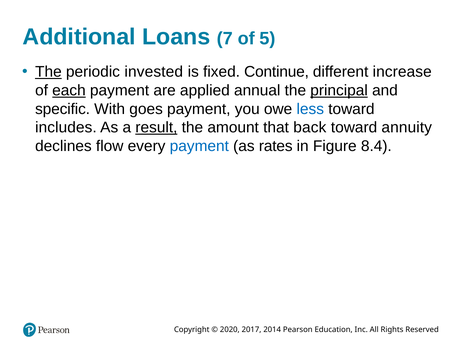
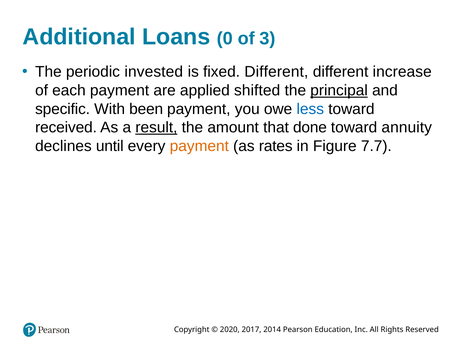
7: 7 -> 0
5: 5 -> 3
The at (48, 72) underline: present -> none
fixed Continue: Continue -> Different
each underline: present -> none
annual: annual -> shifted
goes: goes -> been
includes: includes -> received
back: back -> done
flow: flow -> until
payment at (199, 146) colour: blue -> orange
8.4: 8.4 -> 7.7
